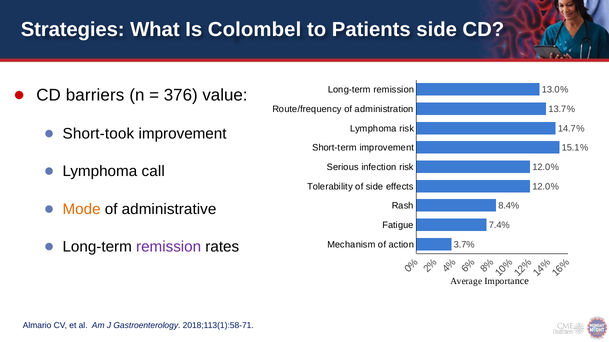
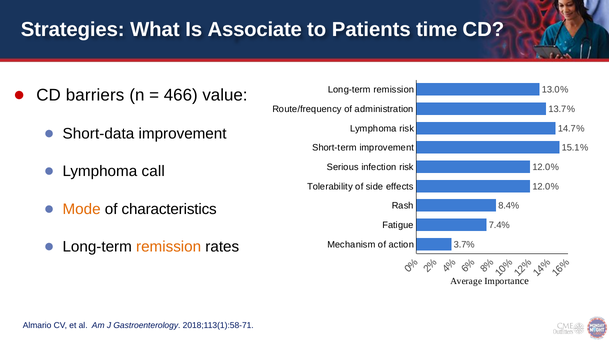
Colombel: Colombel -> Associate
Patients side: side -> time
376: 376 -> 466
Short-took: Short-took -> Short-data
administrative: administrative -> characteristics
remission at (169, 247) colour: purple -> orange
